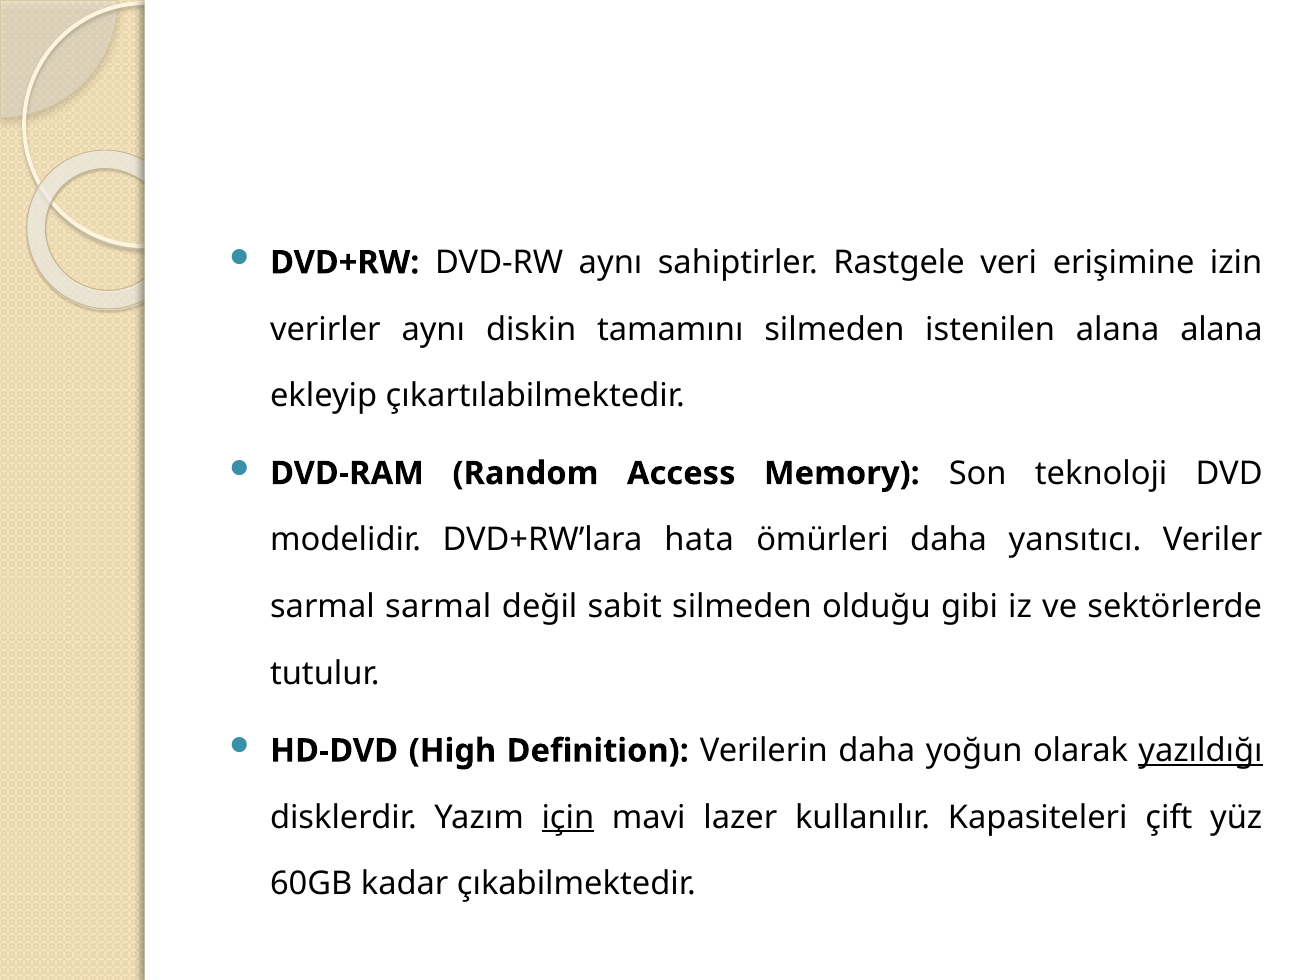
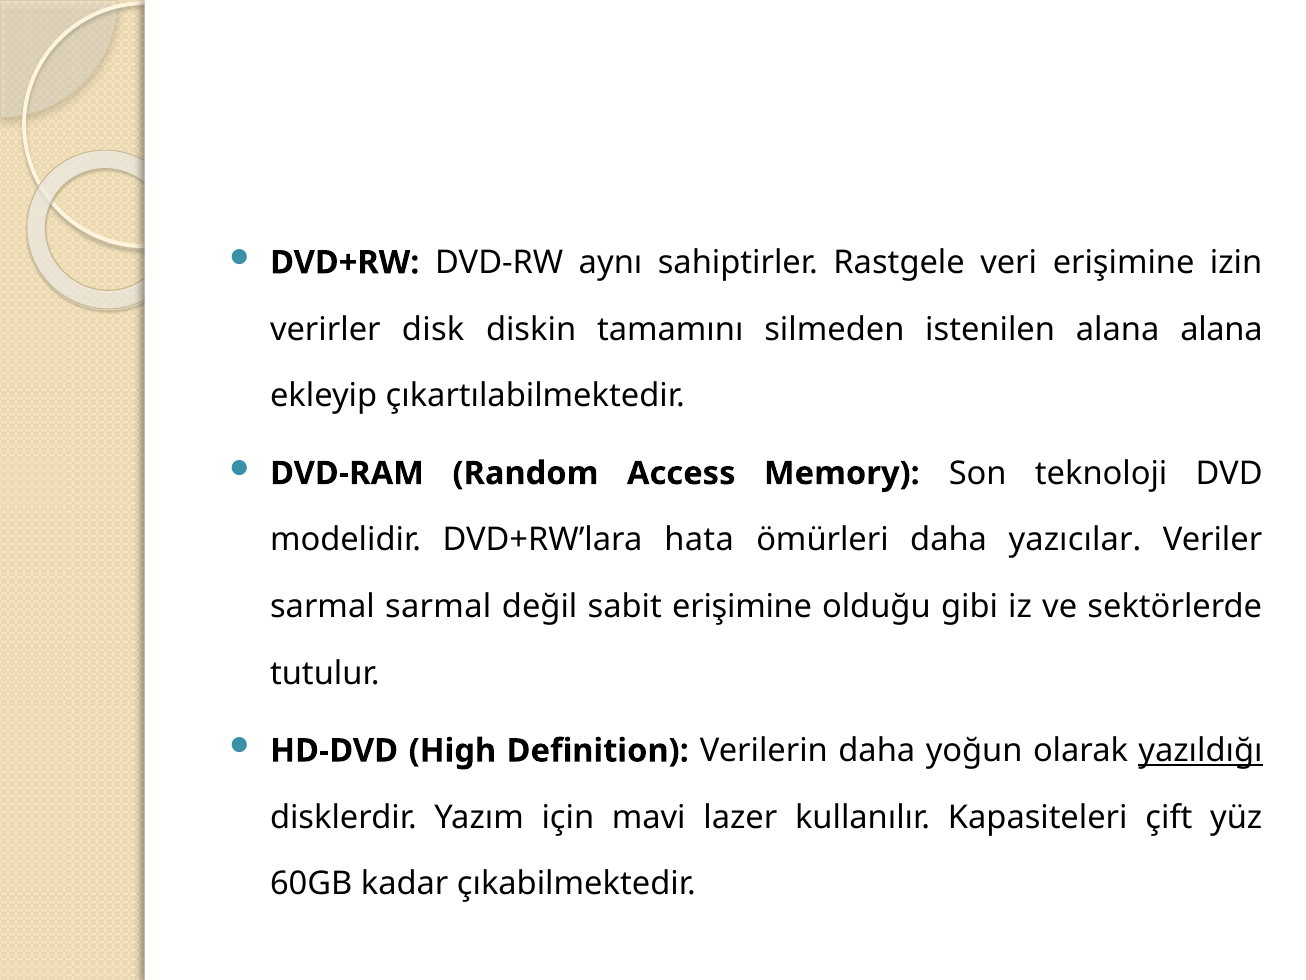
verirler aynı: aynı -> disk
yansıtıcı: yansıtıcı -> yazıcılar
sabit silmeden: silmeden -> erişimine
için underline: present -> none
